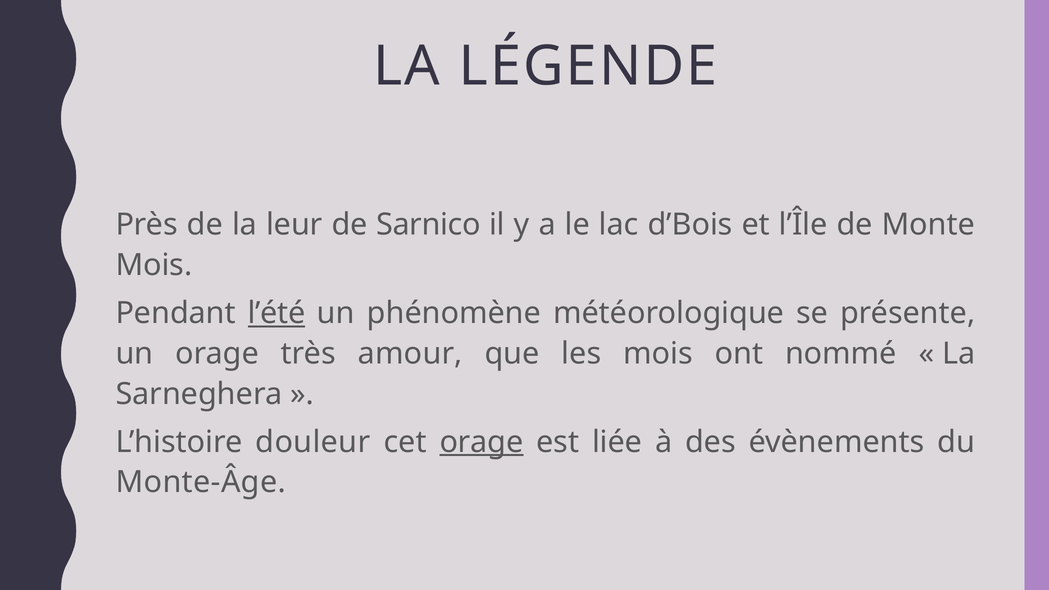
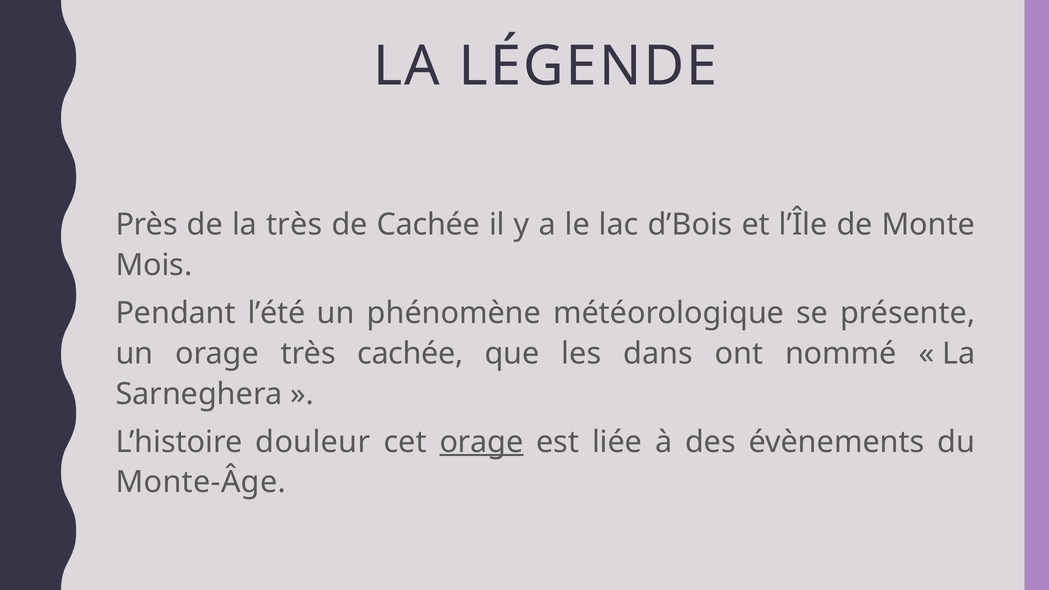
la leur: leur -> très
de Sarnico: Sarnico -> Cachée
l’été underline: present -> none
très amour: amour -> cachée
les mois: mois -> dans
